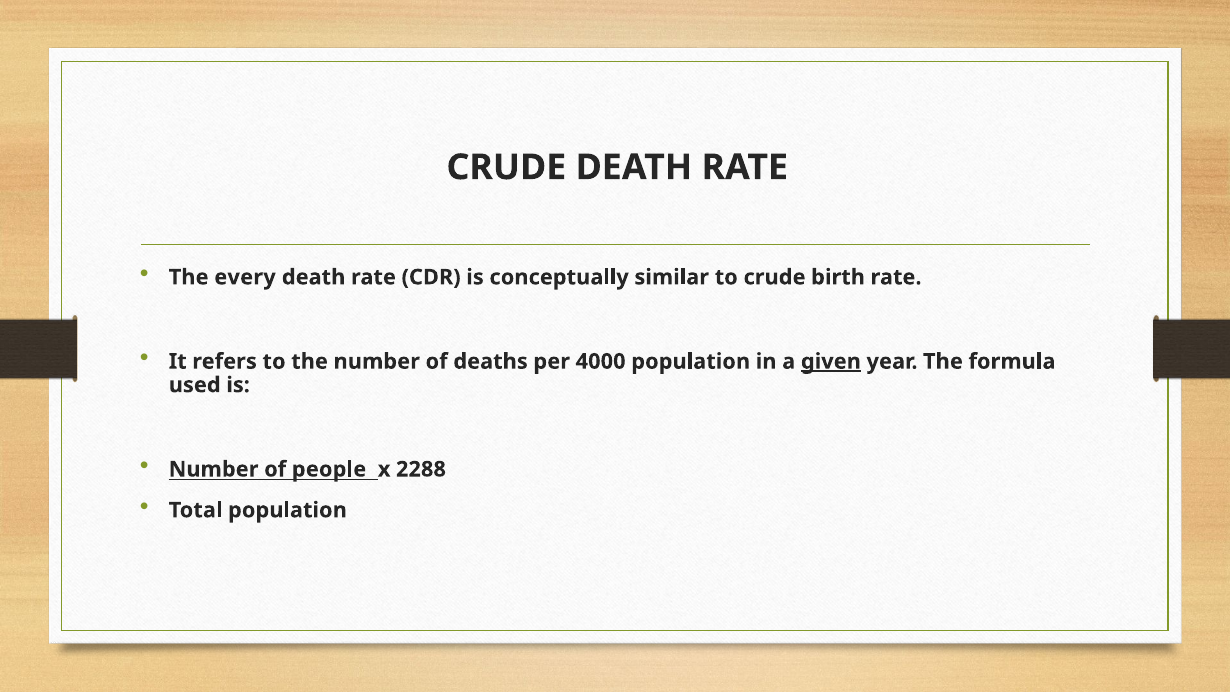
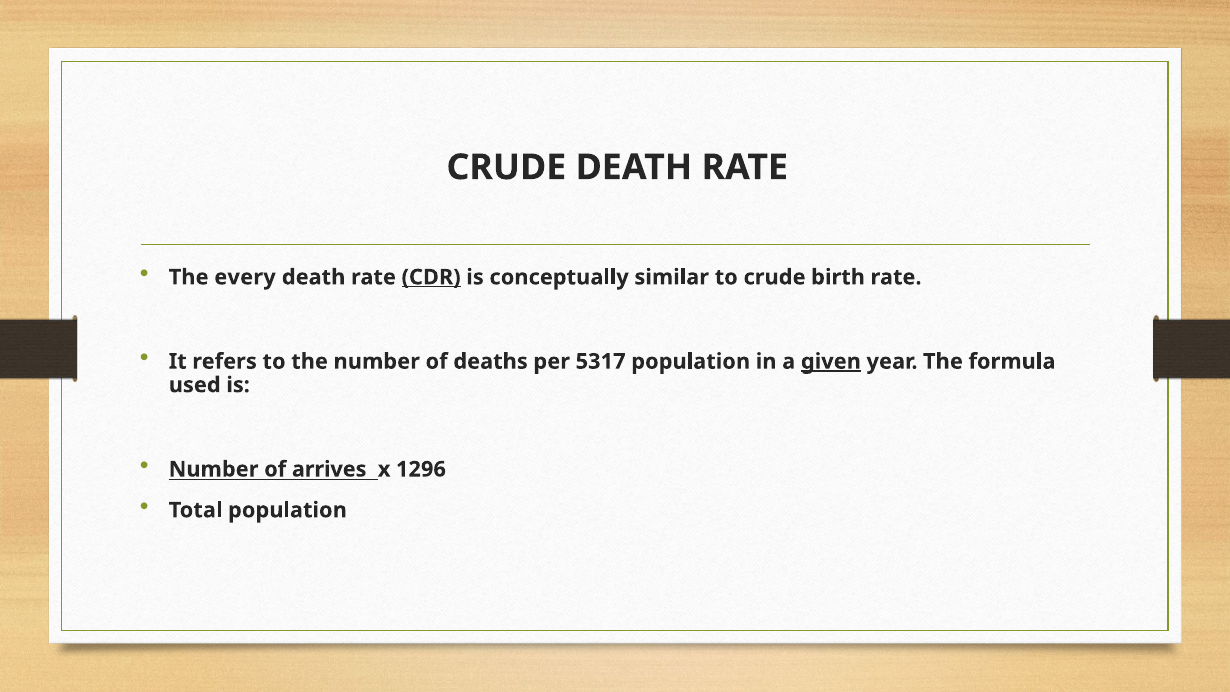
CDR underline: none -> present
4000: 4000 -> 5317
people: people -> arrives
2288: 2288 -> 1296
